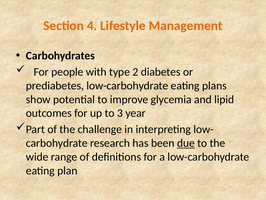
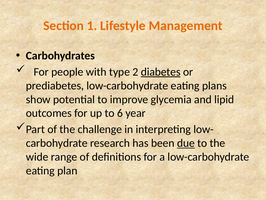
4: 4 -> 1
diabetes underline: none -> present
3: 3 -> 6
